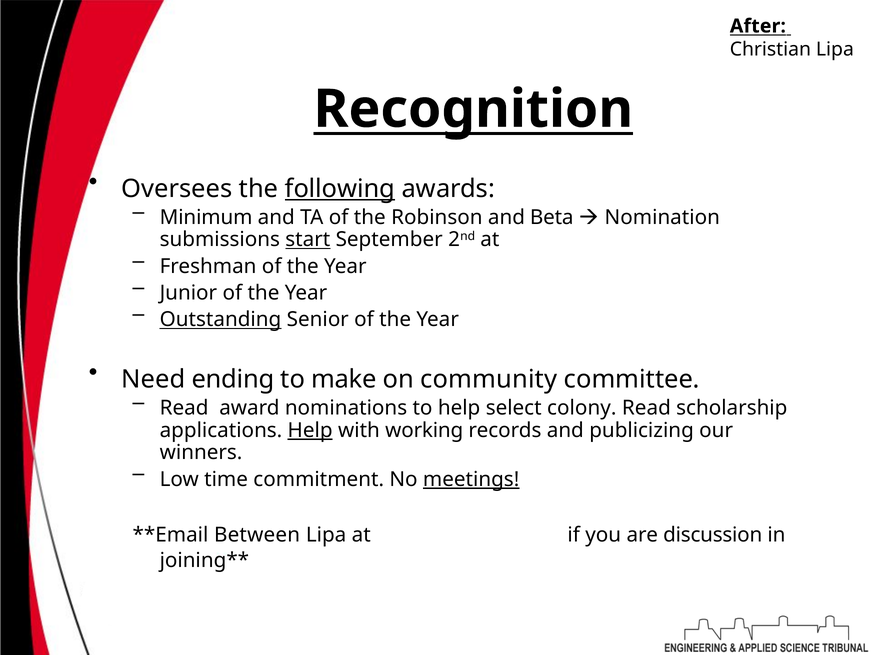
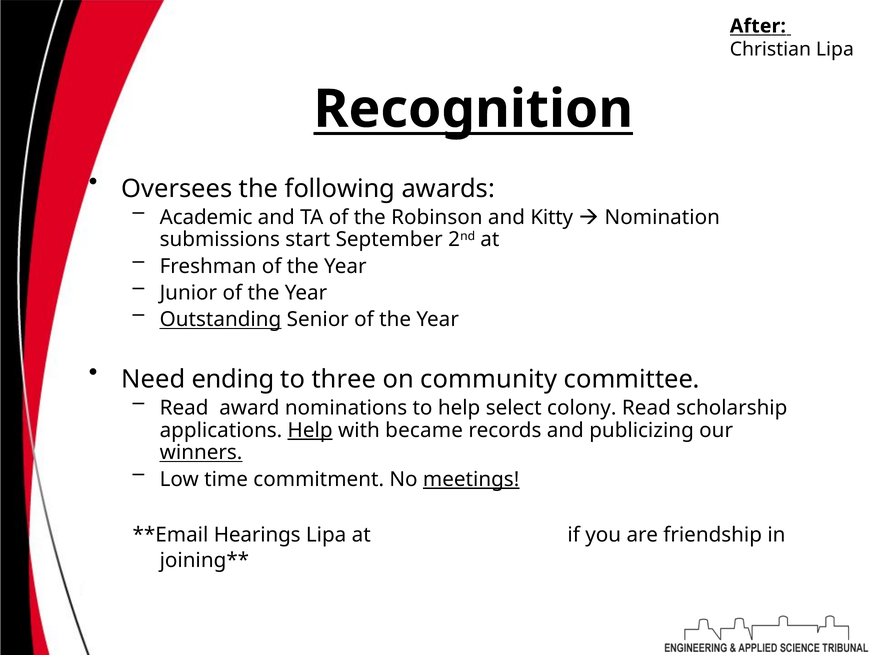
following underline: present -> none
Minimum: Minimum -> Academic
Beta: Beta -> Kitty
start underline: present -> none
make: make -> three
working: working -> became
winners underline: none -> present
Between: Between -> Hearings
discussion: discussion -> friendship
